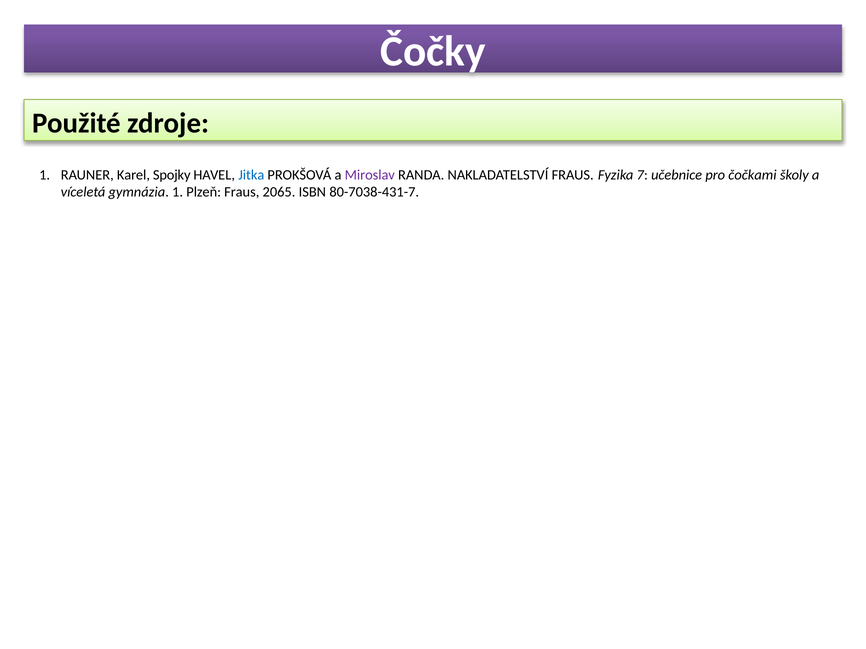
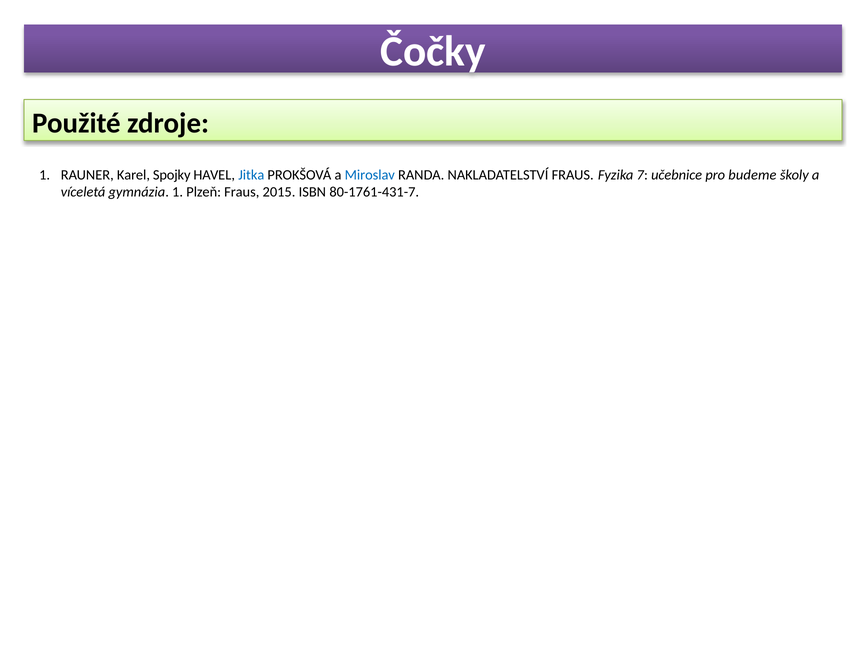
Miroslav colour: purple -> blue
čočkami: čočkami -> budeme
2065: 2065 -> 2015
80-7038-431-7: 80-7038-431-7 -> 80-1761-431-7
